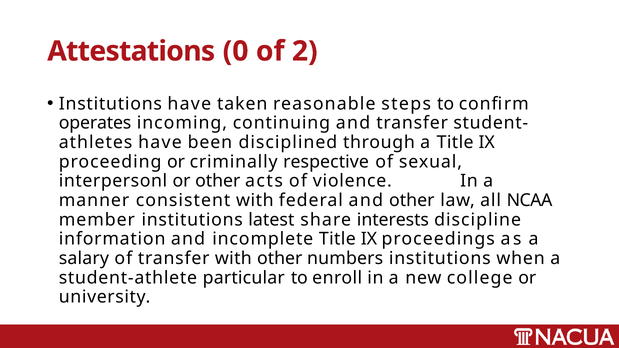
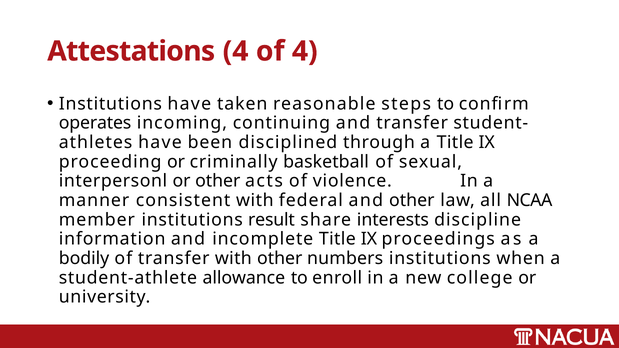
Attestations 0: 0 -> 4
of 2: 2 -> 4
respective: respective -> basketball
latest: latest -> result
salary: salary -> bodily
particular: particular -> allowance
